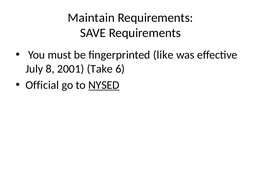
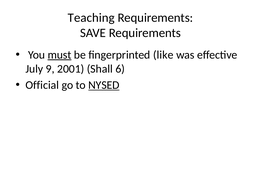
Maintain: Maintain -> Teaching
must underline: none -> present
8: 8 -> 9
Take: Take -> Shall
